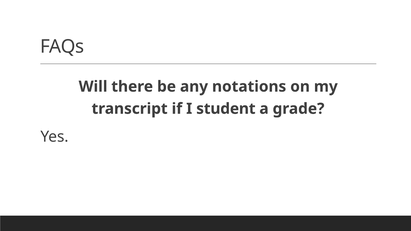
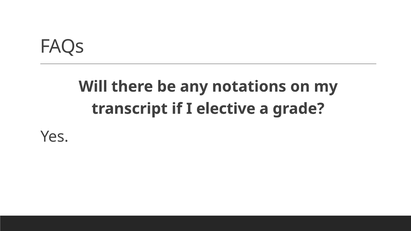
student: student -> elective
